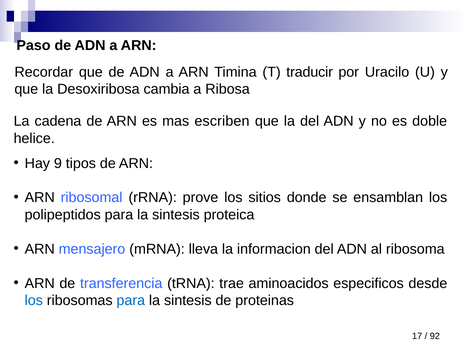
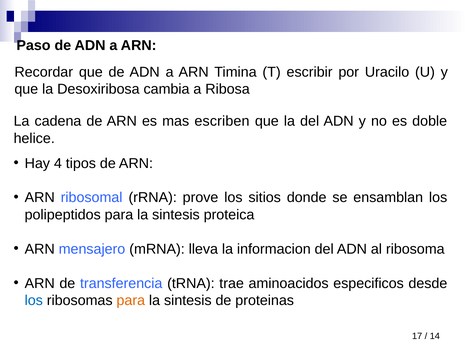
traducir: traducir -> escribir
9: 9 -> 4
para at (131, 301) colour: blue -> orange
92: 92 -> 14
